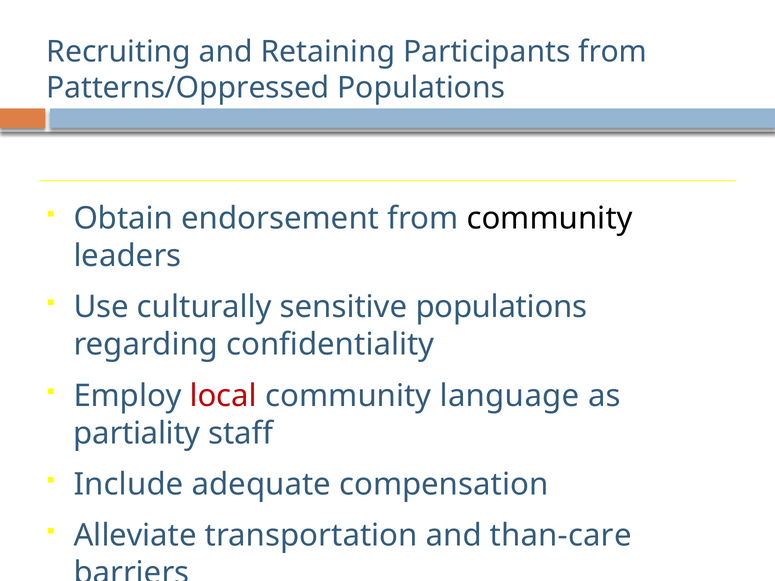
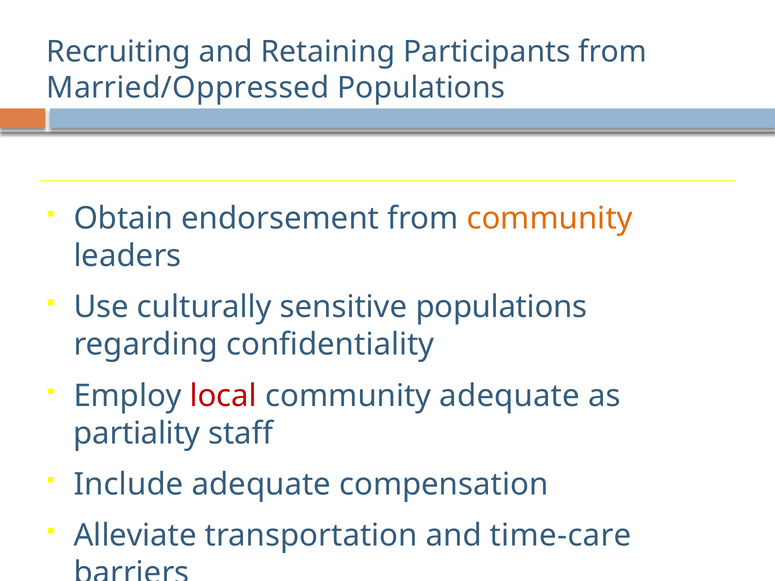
Patterns/Oppressed: Patterns/Oppressed -> Married/Oppressed
community at (550, 218) colour: black -> orange
community language: language -> adequate
than-care: than-care -> time-care
